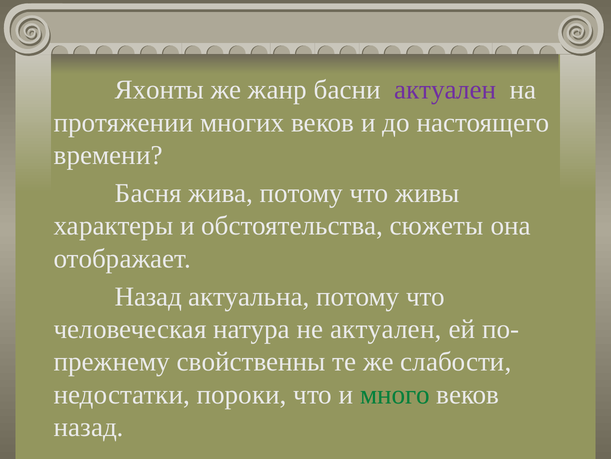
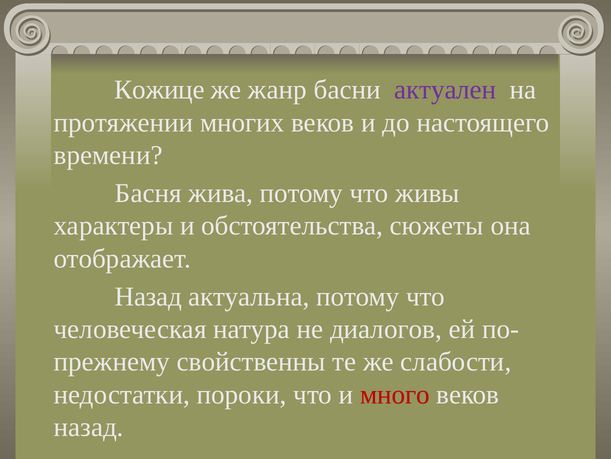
Яхонты: Яхонты -> Кожице
не актуален: актуален -> диалогов
много colour: green -> red
